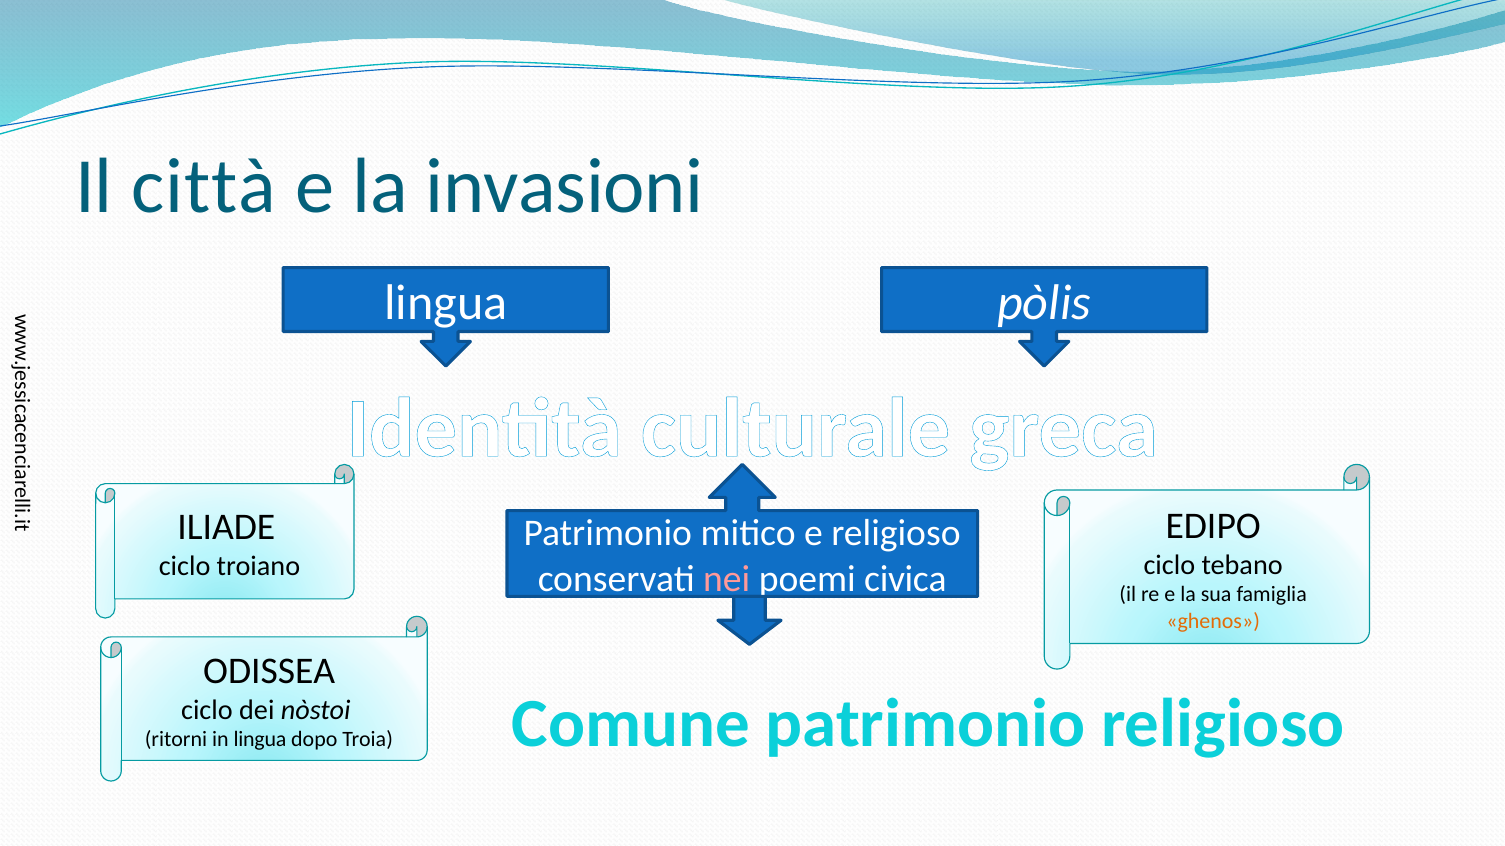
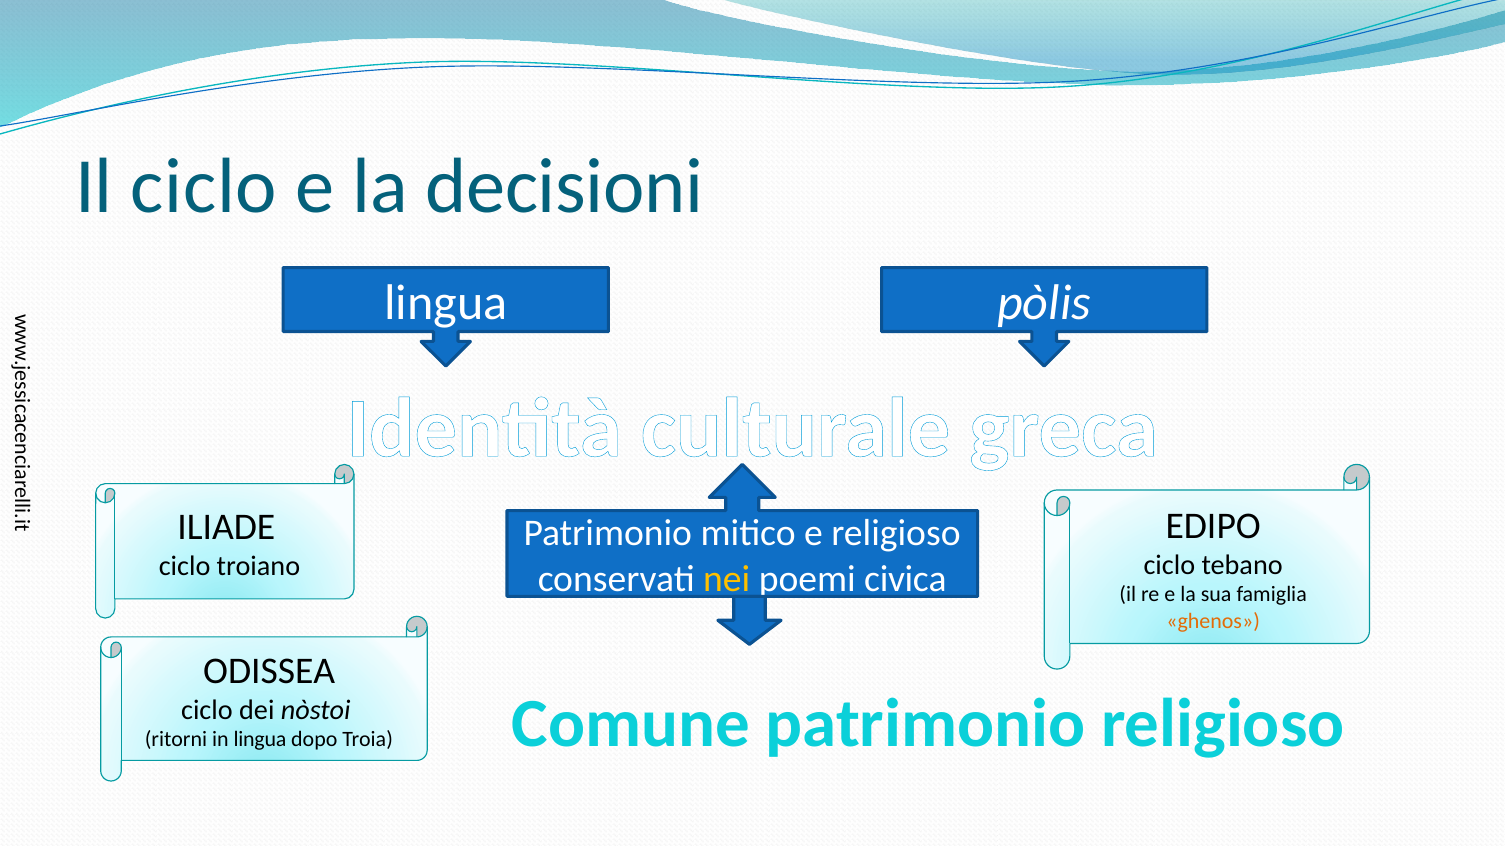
Il città: città -> ciclo
invasioni: invasioni -> decisioni
nei colour: pink -> yellow
